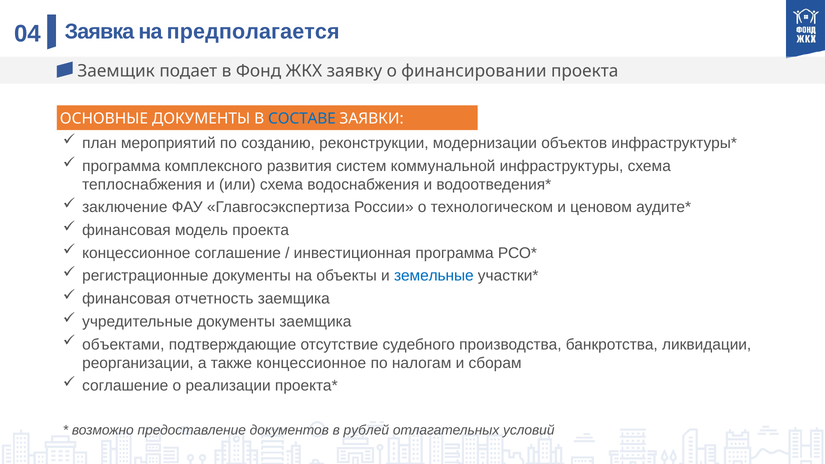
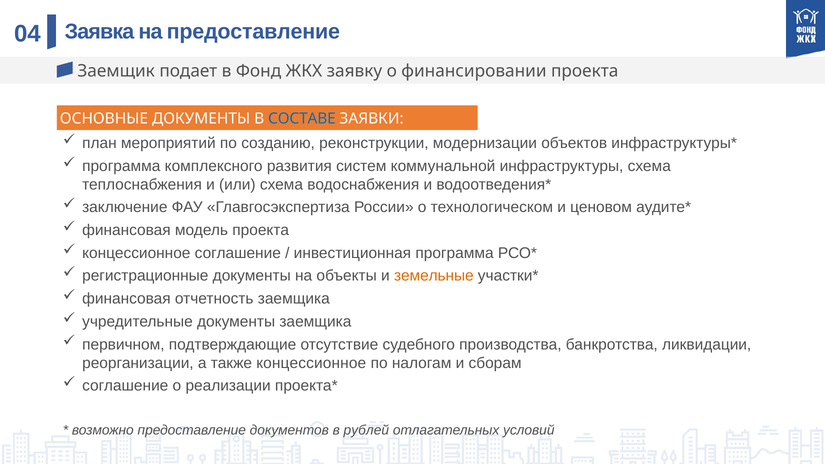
на предполагается: предполагается -> предоставление
земельные colour: blue -> orange
объектами: объектами -> первичном
